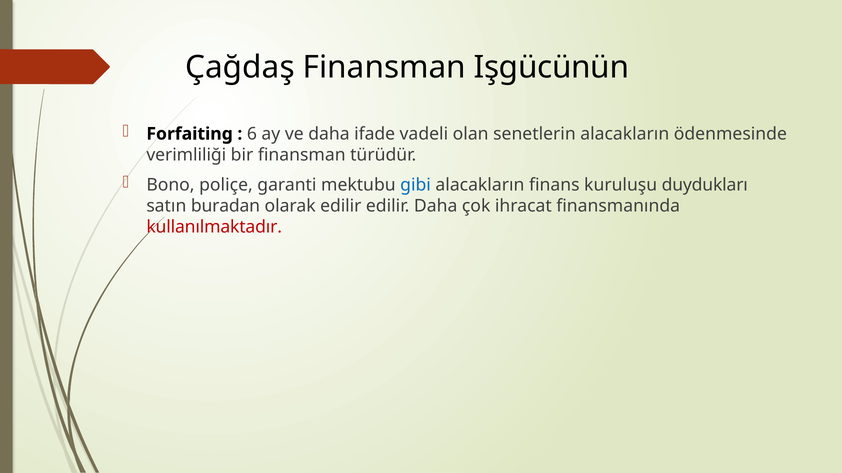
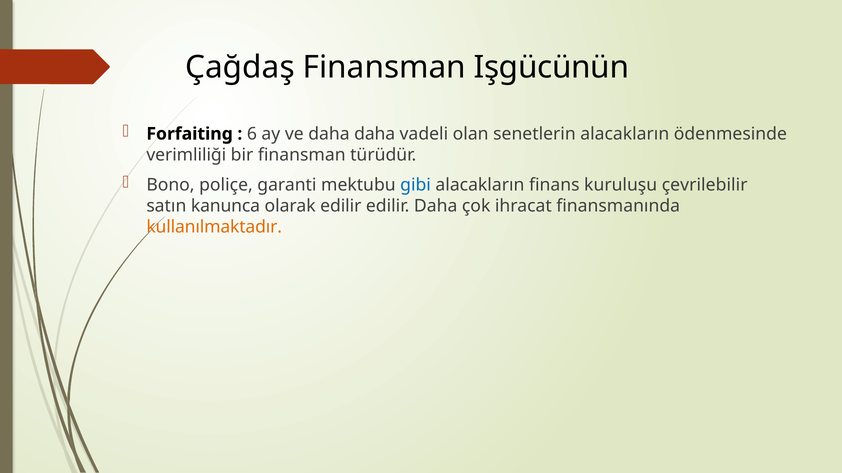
daha ifade: ifade -> daha
duydukları: duydukları -> çevrilebilir
buradan: buradan -> kanunca
kullanılmaktadır colour: red -> orange
